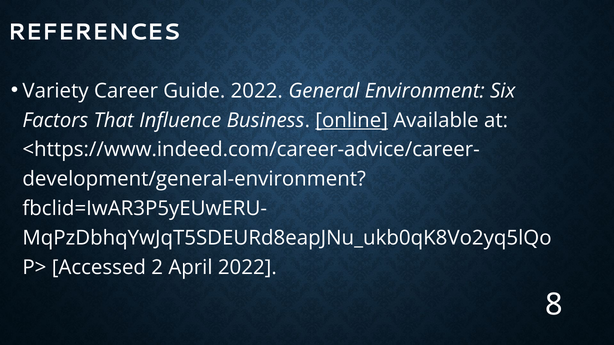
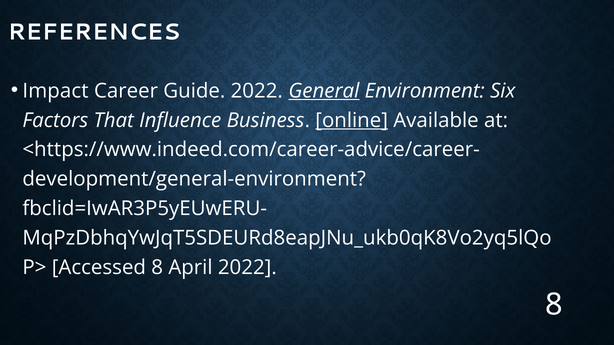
Variety: Variety -> Impact
General underline: none -> present
Accessed 2: 2 -> 8
